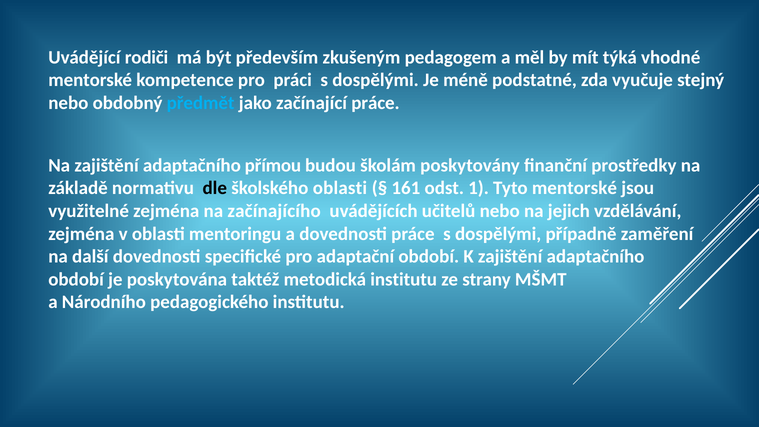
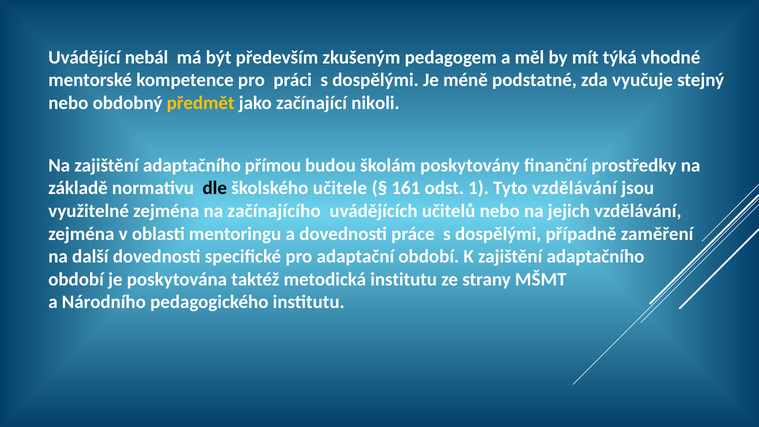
rodiči: rodiči -> nebál
předmět colour: light blue -> yellow
začínající práce: práce -> nikoli
školského oblasti: oblasti -> učitele
Tyto mentorské: mentorské -> vzdělávání
